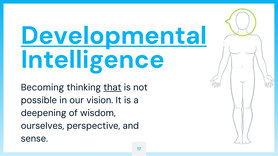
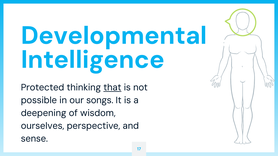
Developmental underline: present -> none
Becoming: Becoming -> Protected
vision: vision -> songs
